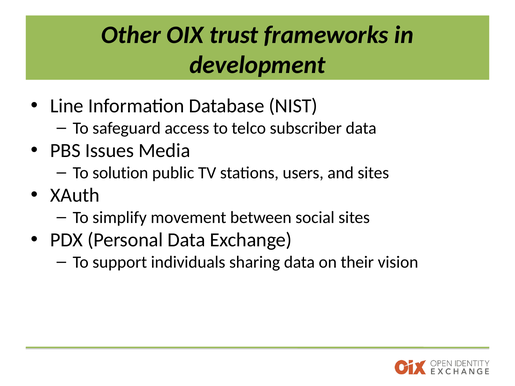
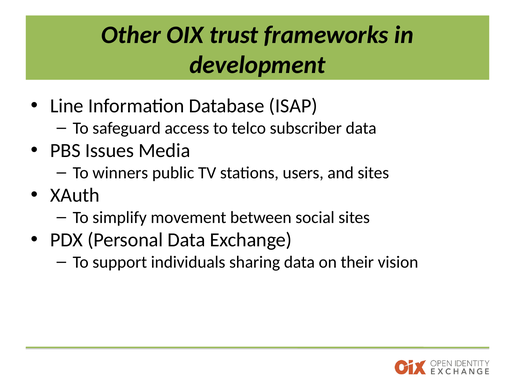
NIST: NIST -> ISAP
solution: solution -> winners
